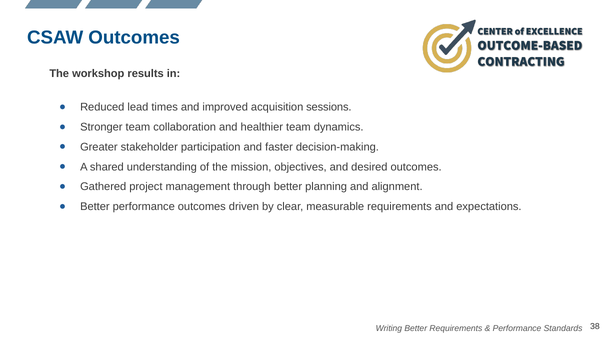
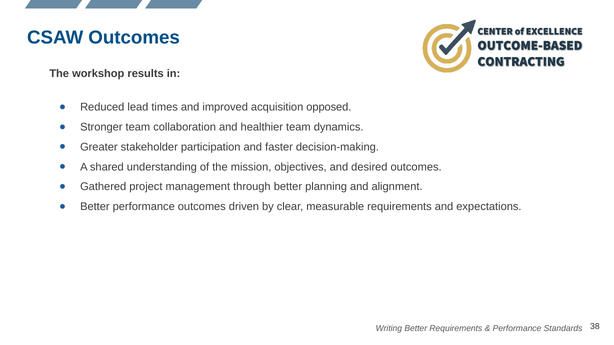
sessions: sessions -> opposed
